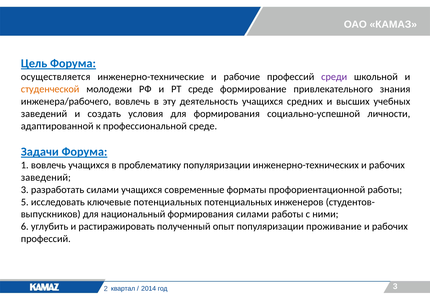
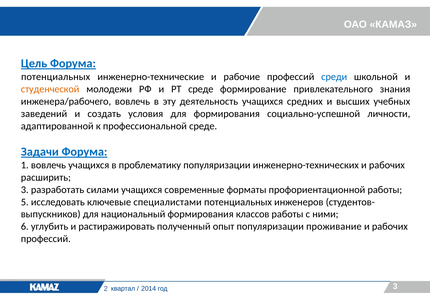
осуществляется at (56, 77): осуществляется -> потенциальных
среди colour: purple -> blue
заведений at (46, 177): заведений -> расширить
ключевые потенциальных: потенциальных -> специалистами
формирования силами: силами -> классов
